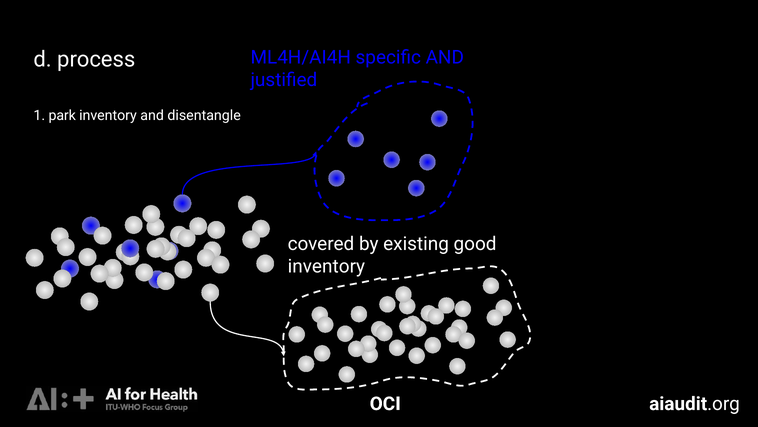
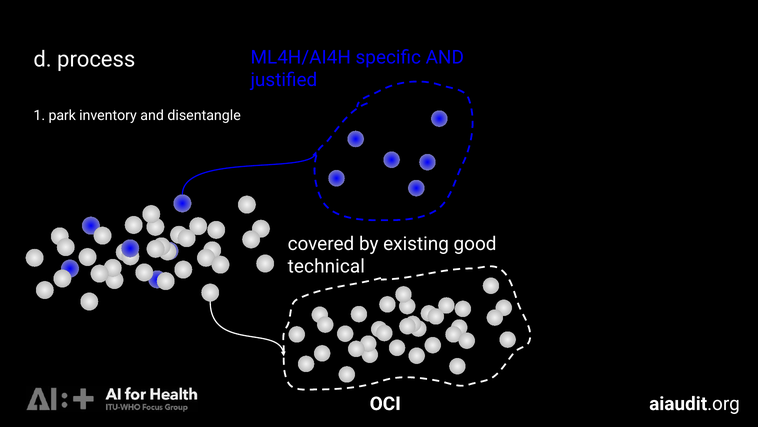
inventory at (326, 266): inventory -> technical
